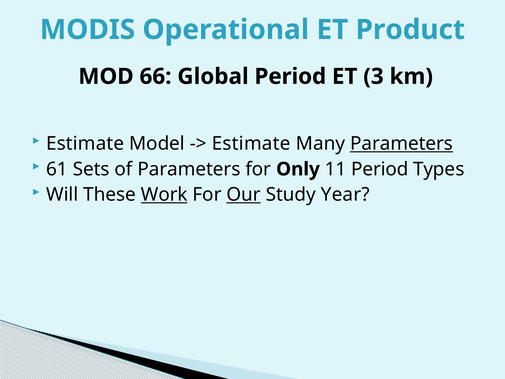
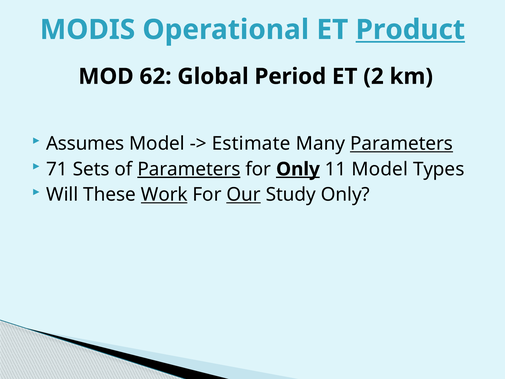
Product underline: none -> present
66: 66 -> 62
3: 3 -> 2
Estimate at (85, 144): Estimate -> Assumes
61: 61 -> 71
Parameters at (189, 169) underline: none -> present
Only at (298, 169) underline: none -> present
11 Period: Period -> Model
Study Year: Year -> Only
